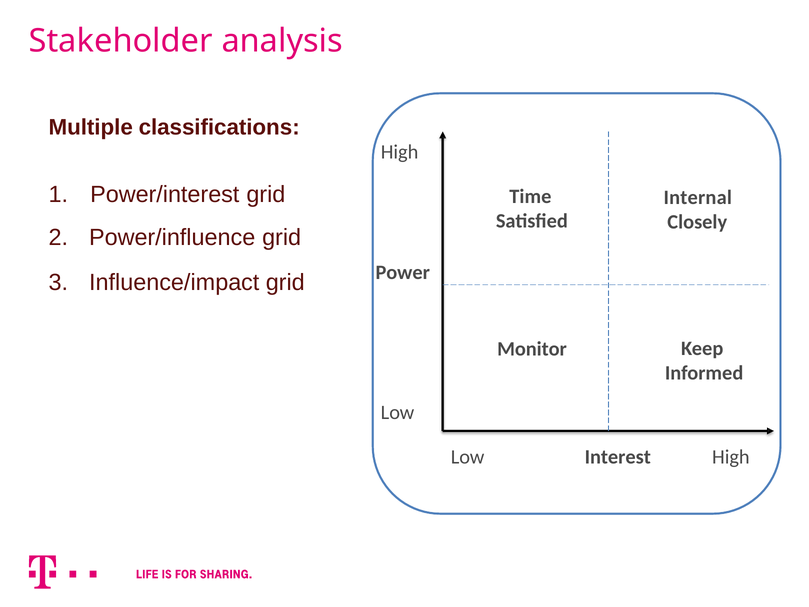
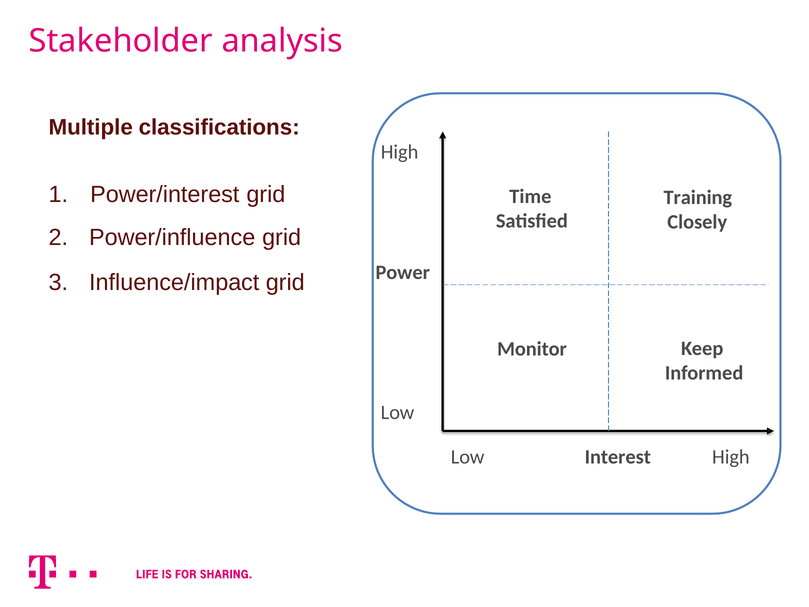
Internal: Internal -> Training
